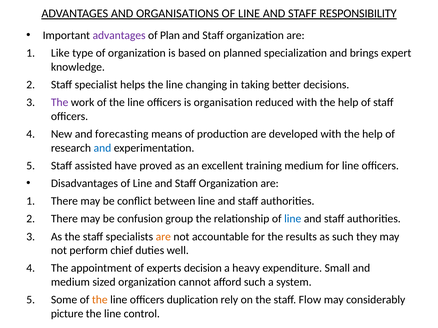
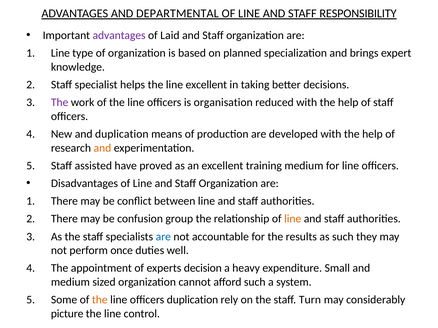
ORGANISATIONS: ORGANISATIONS -> DEPARTMENTAL
Plan: Plan -> Laid
Like at (60, 53): Like -> Line
line changing: changing -> excellent
and forecasting: forecasting -> duplication
and at (102, 148) colour: blue -> orange
line at (293, 219) colour: blue -> orange
are at (163, 237) colour: orange -> blue
chief: chief -> once
Flow: Flow -> Turn
